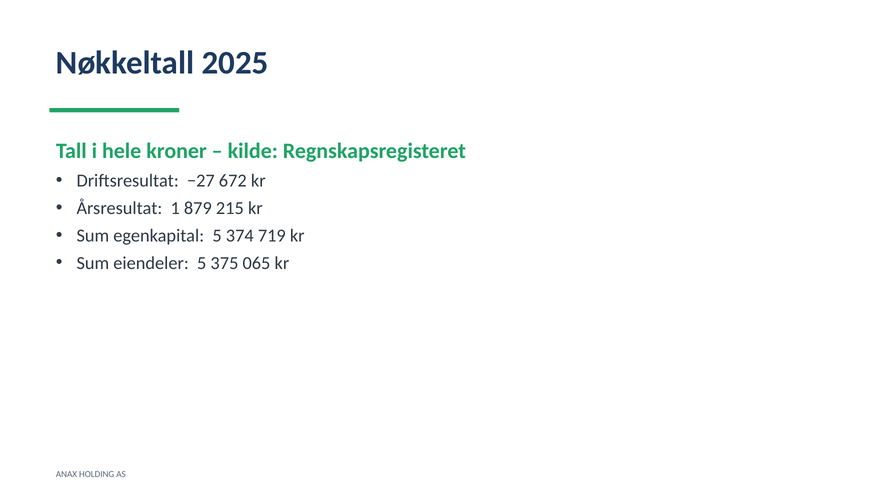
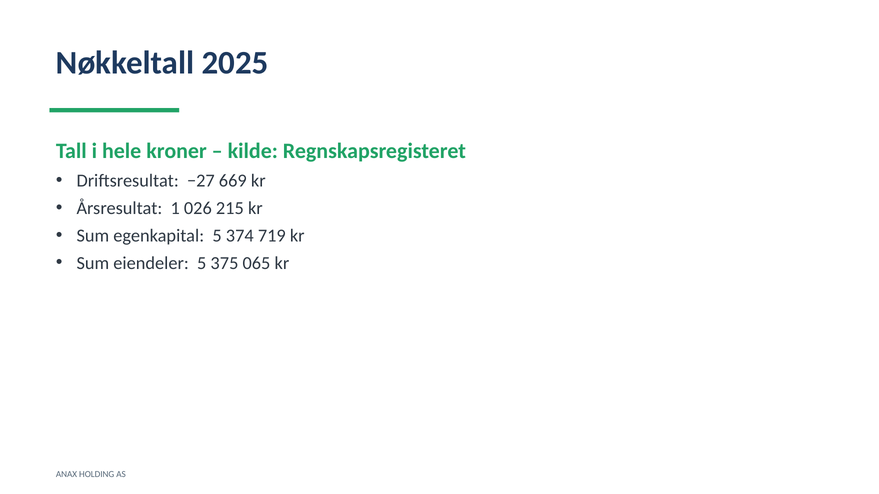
672: 672 -> 669
879: 879 -> 026
